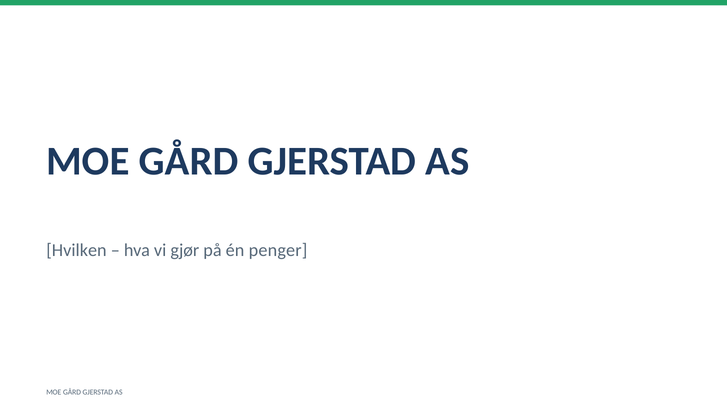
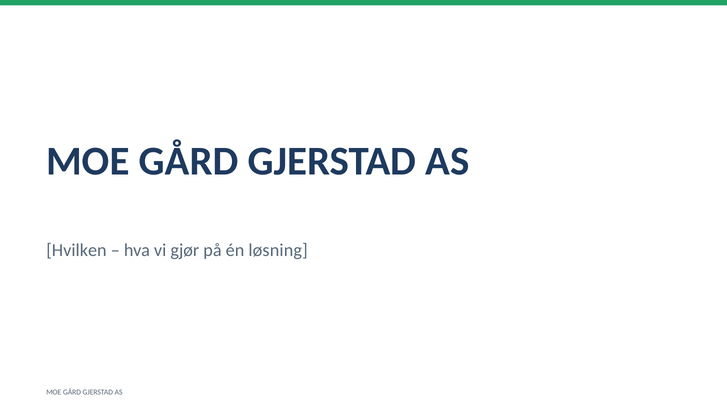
penger: penger -> løsning
